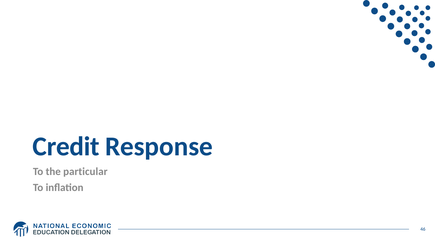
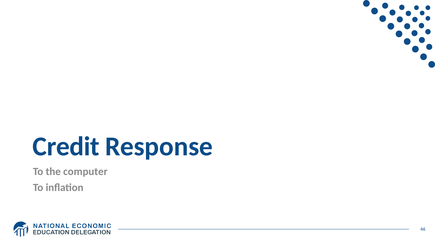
particular: particular -> computer
